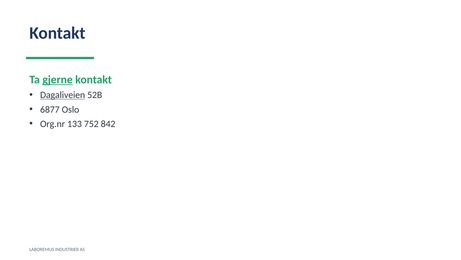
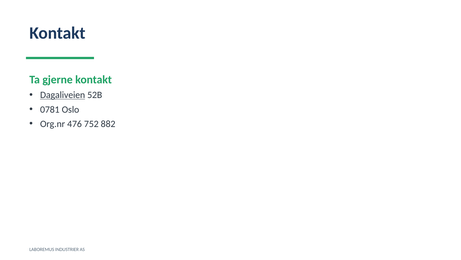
gjerne underline: present -> none
6877: 6877 -> 0781
133: 133 -> 476
842: 842 -> 882
